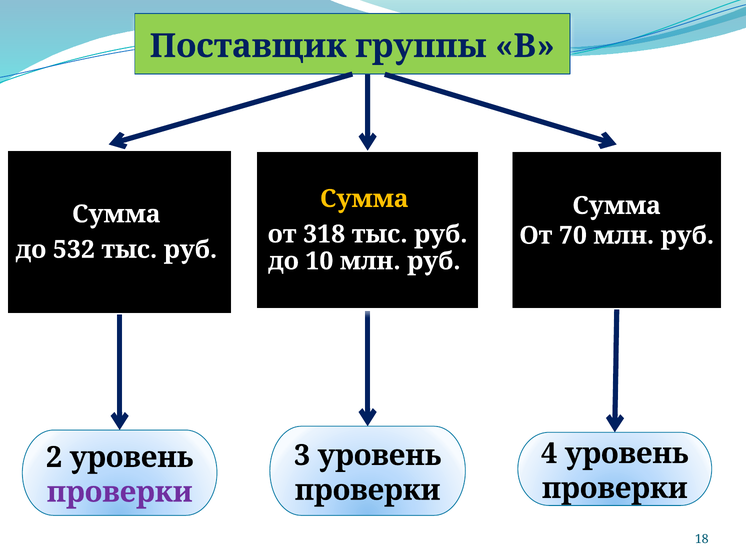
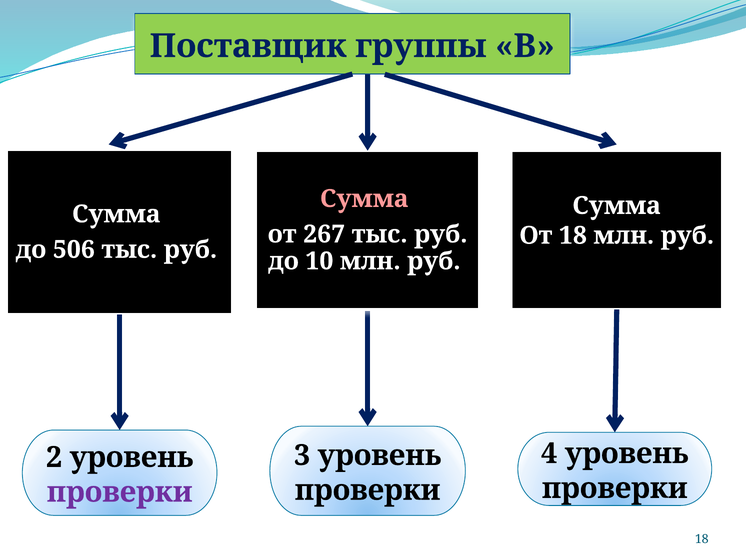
Сумма at (364, 199) colour: yellow -> pink
318: 318 -> 267
От 70: 70 -> 18
532: 532 -> 506
